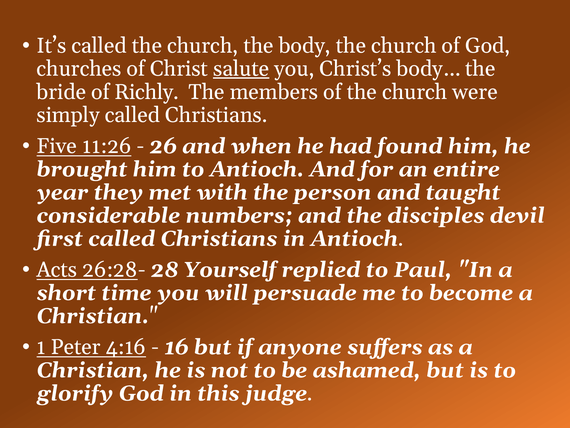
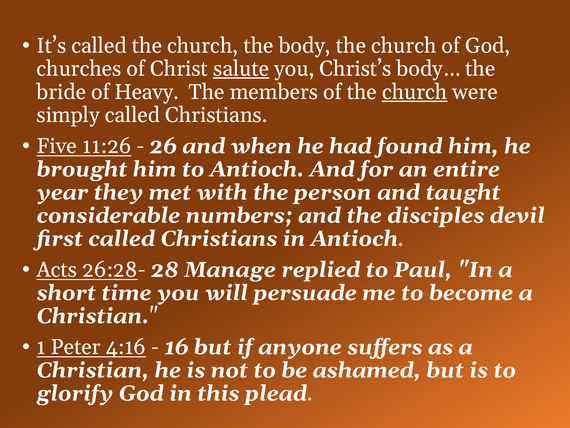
Richly: Richly -> Heavy
church at (415, 92) underline: none -> present
Yourself: Yourself -> Manage
judge: judge -> plead
